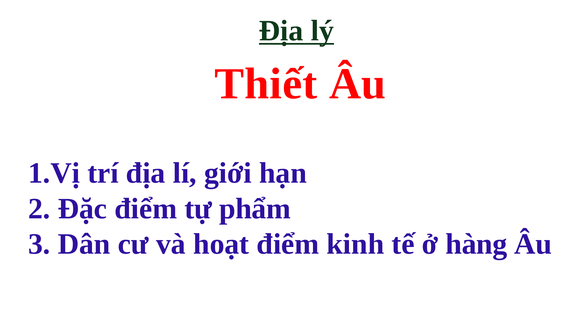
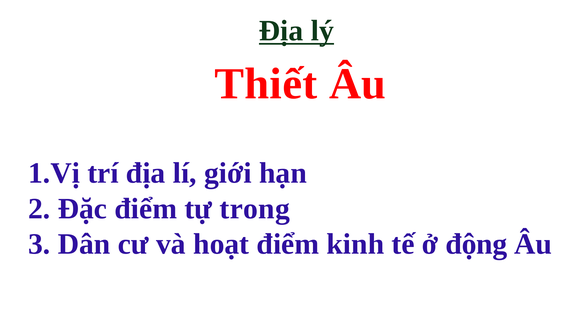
phẩm: phẩm -> trong
hàng: hàng -> động
